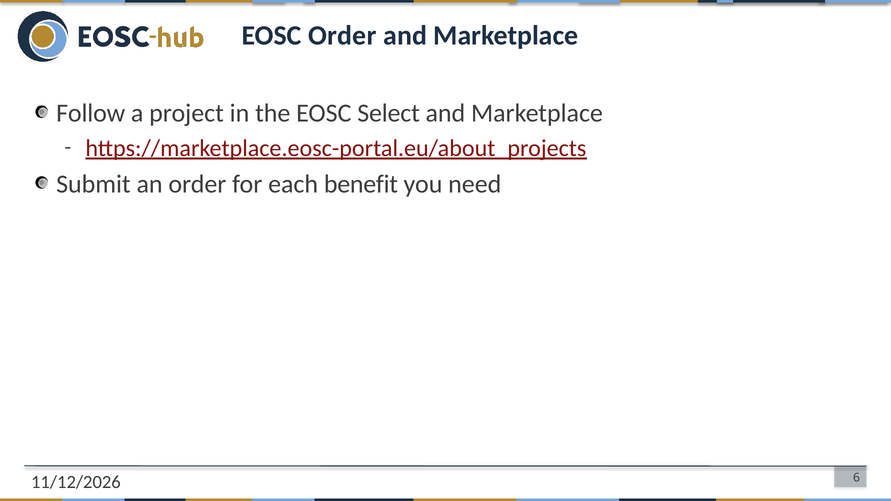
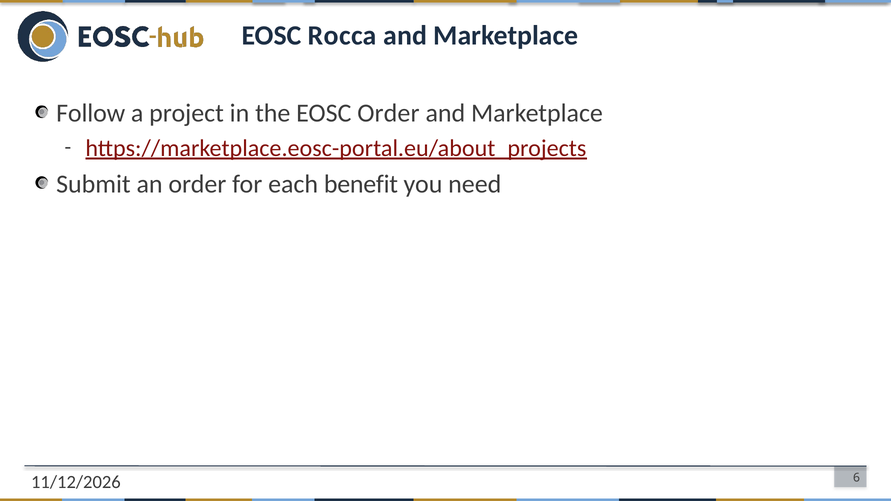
EOSC Order: Order -> Rocca
EOSC Select: Select -> Order
